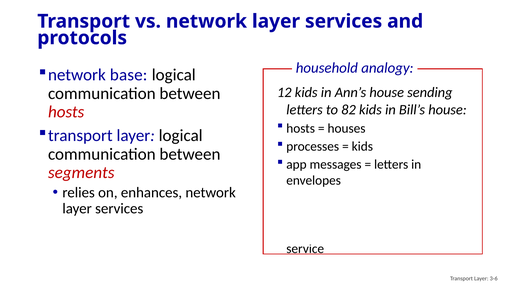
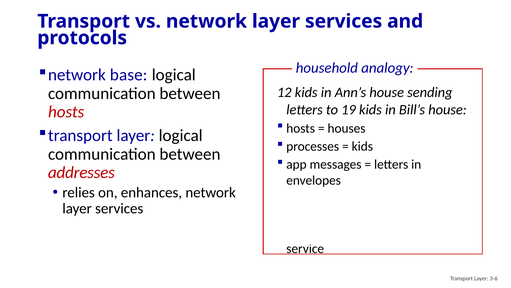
82: 82 -> 19
segments: segments -> addresses
